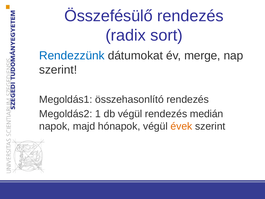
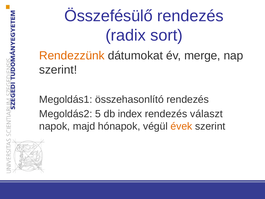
Rendezzünk colour: blue -> orange
1: 1 -> 5
db végül: végül -> index
medián: medián -> választ
